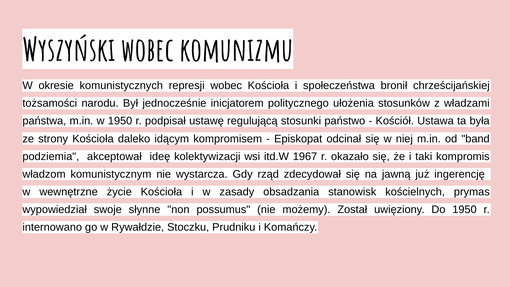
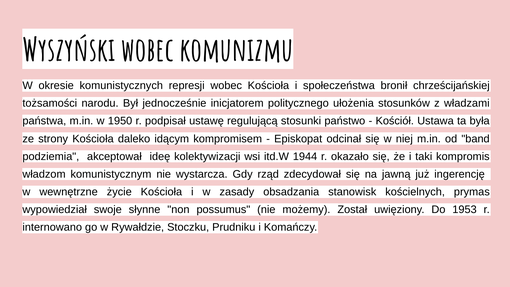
1967: 1967 -> 1944
Do 1950: 1950 -> 1953
